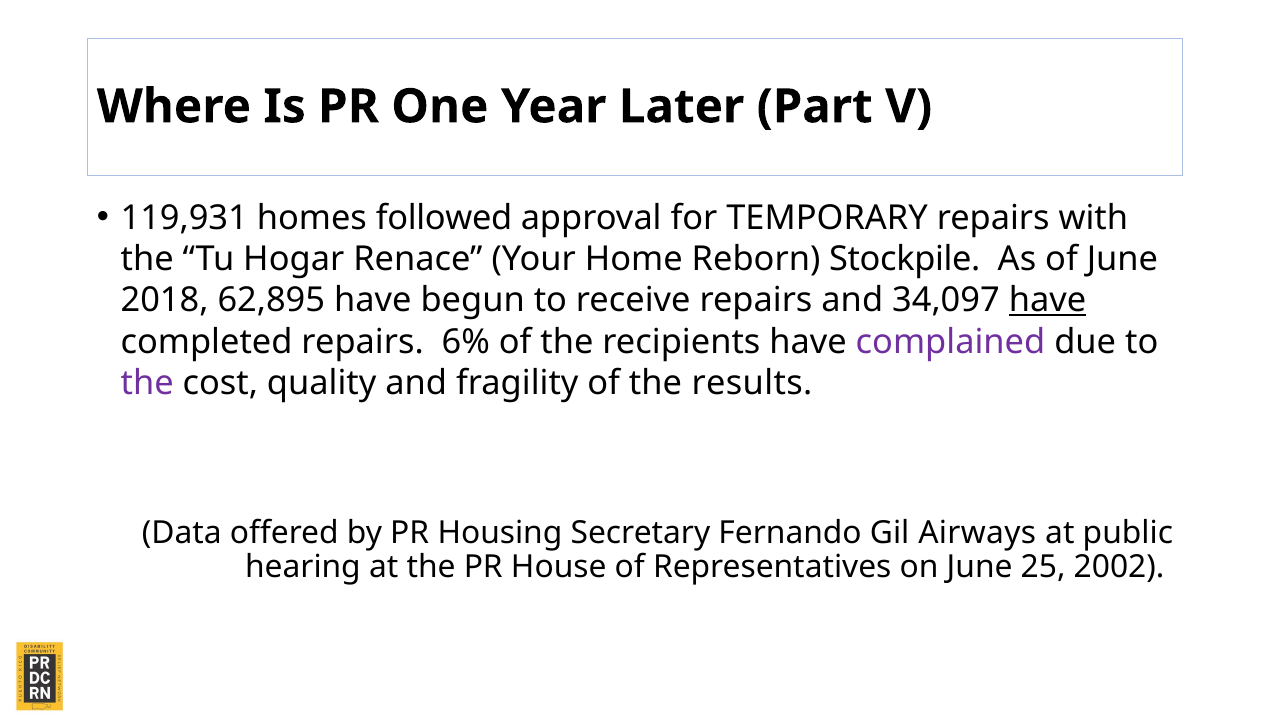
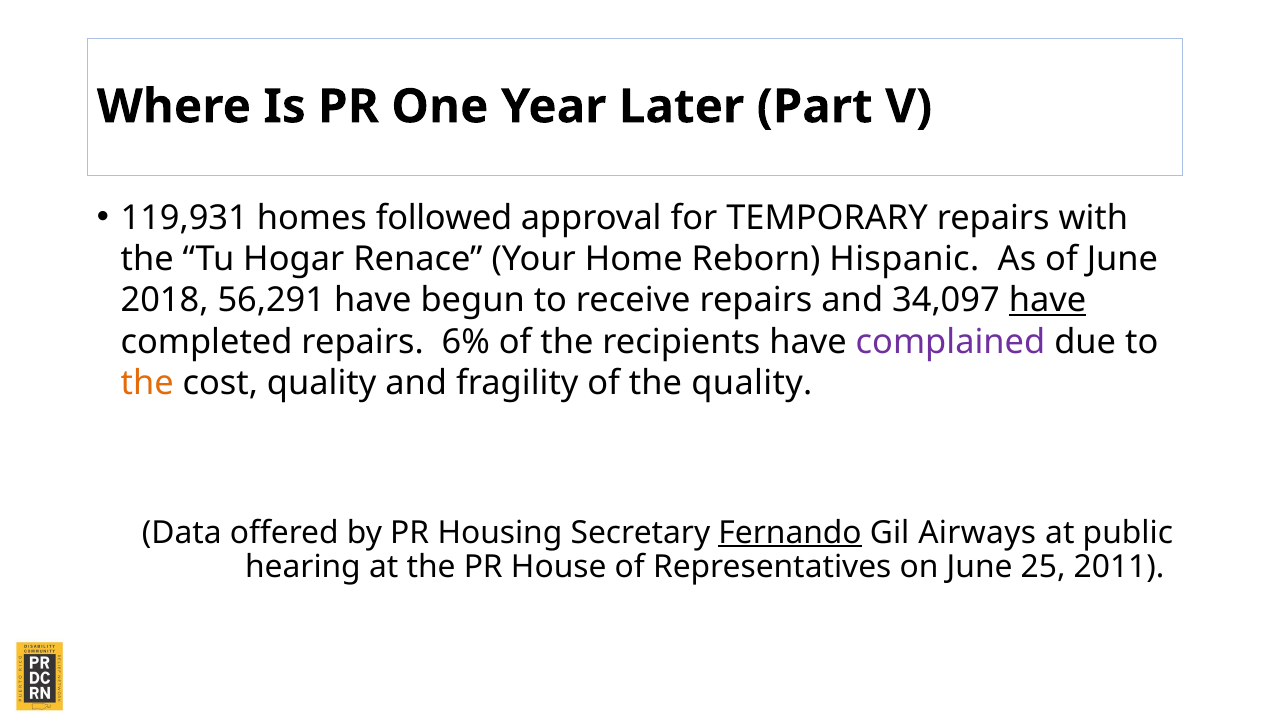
Stockpile: Stockpile -> Hispanic
62,895: 62,895 -> 56,291
the at (147, 383) colour: purple -> orange
the results: results -> quality
Fernando underline: none -> present
2002: 2002 -> 2011
